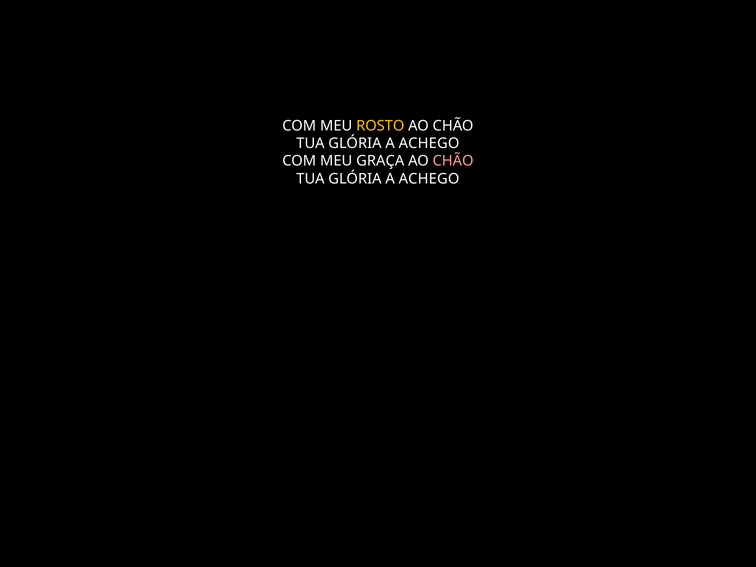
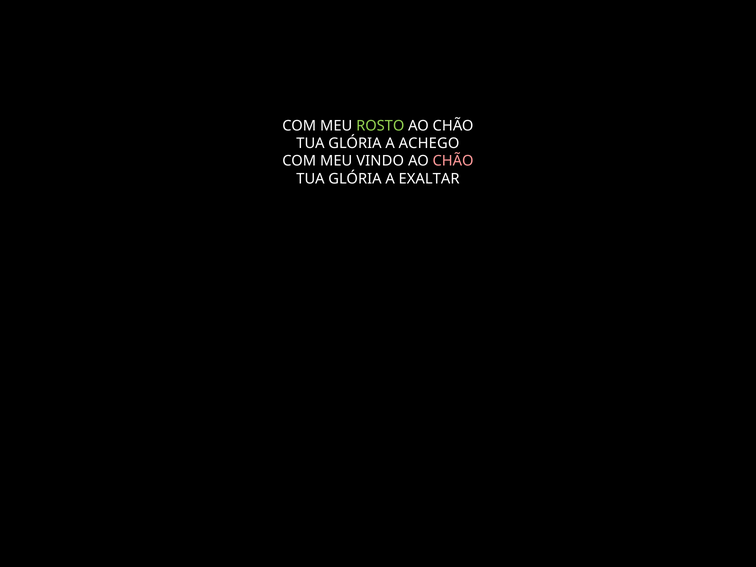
ROSTO colour: yellow -> light green
GRAÇA: GRAÇA -> VINDO
ACHEGO at (429, 179): ACHEGO -> EXALTAR
